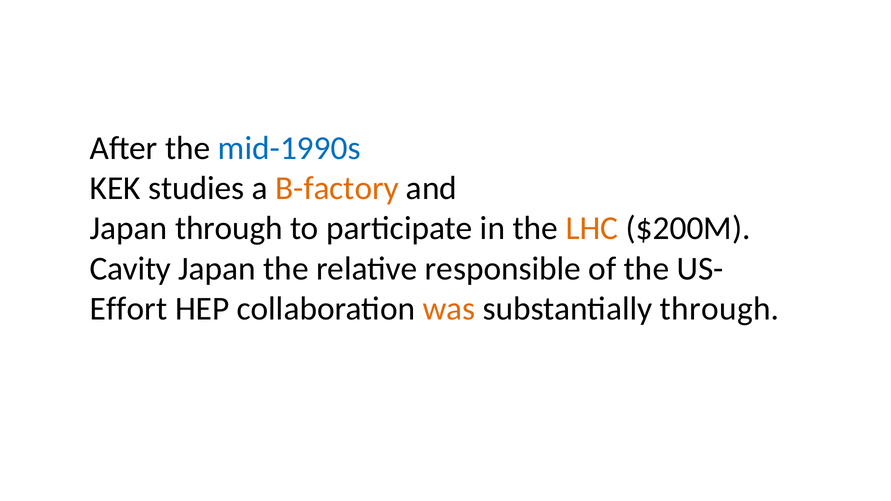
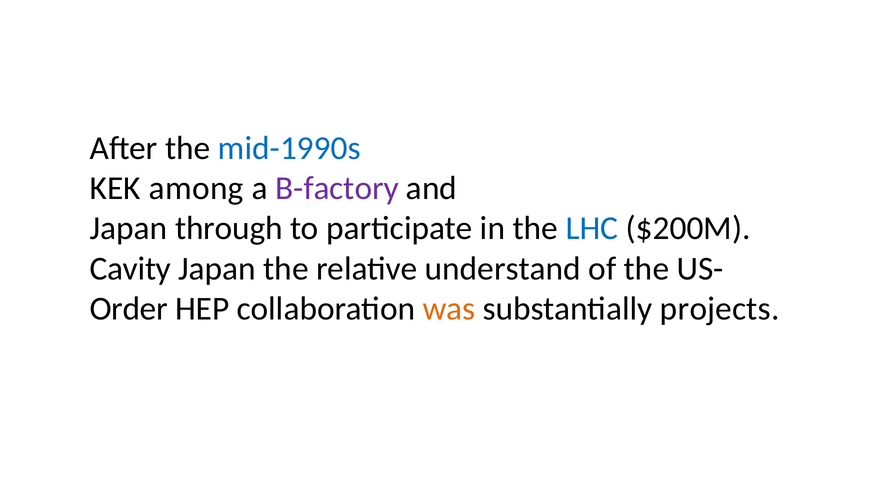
studies: studies -> among
B-factory colour: orange -> purple
LHC colour: orange -> blue
responsible: responsible -> understand
Effort: Effort -> Order
substantially through: through -> projects
